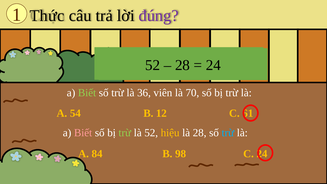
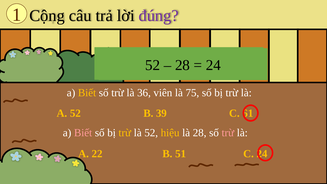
Thức: Thức -> Cộng
Biết at (87, 93) colour: light green -> yellow
70: 70 -> 75
A 54: 54 -> 52
12: 12 -> 39
trừ at (125, 133) colour: light green -> yellow
trừ at (228, 133) colour: light blue -> pink
84: 84 -> 22
98: 98 -> 51
